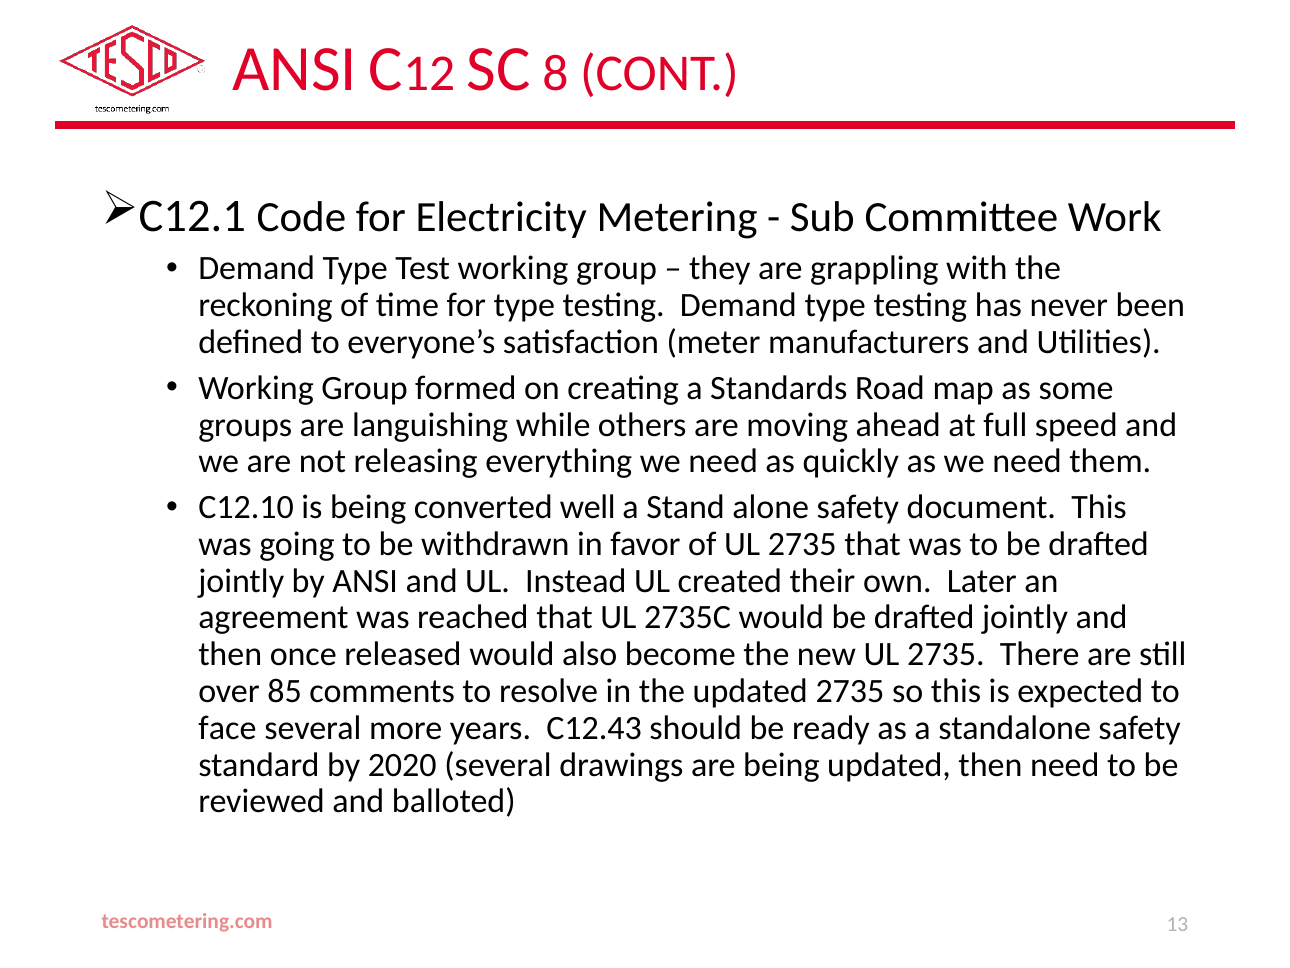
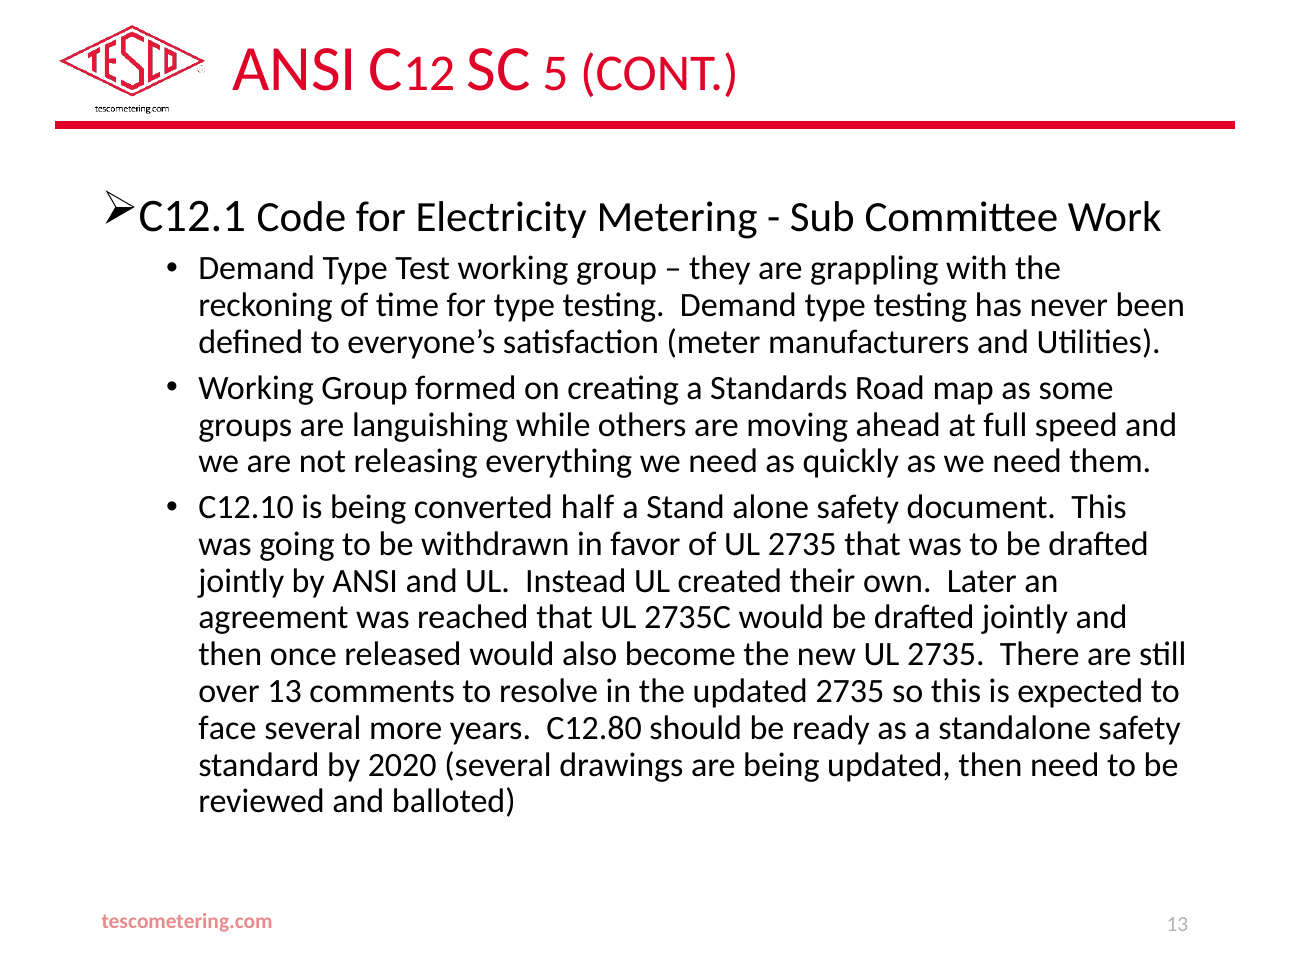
8: 8 -> 5
well: well -> half
over 85: 85 -> 13
C12.43: C12.43 -> C12.80
